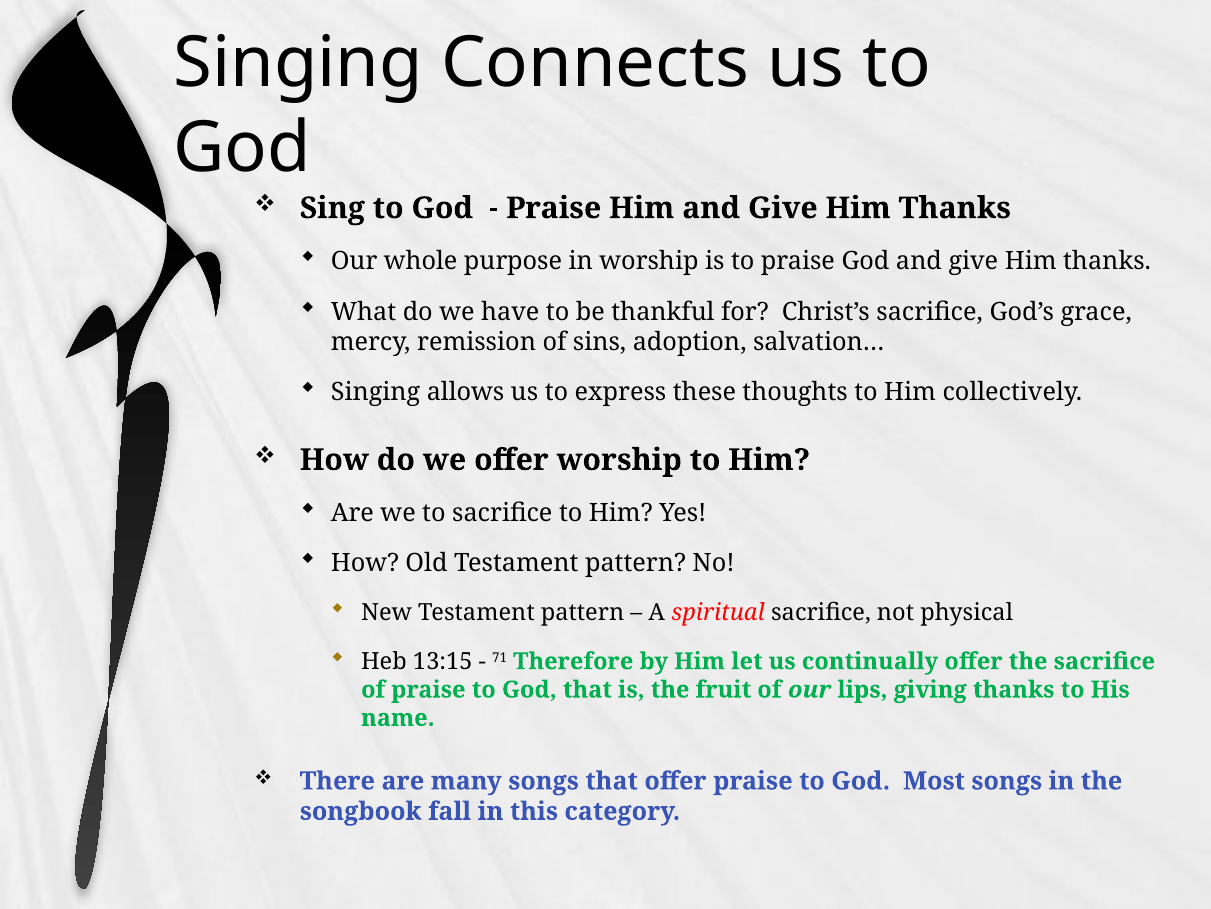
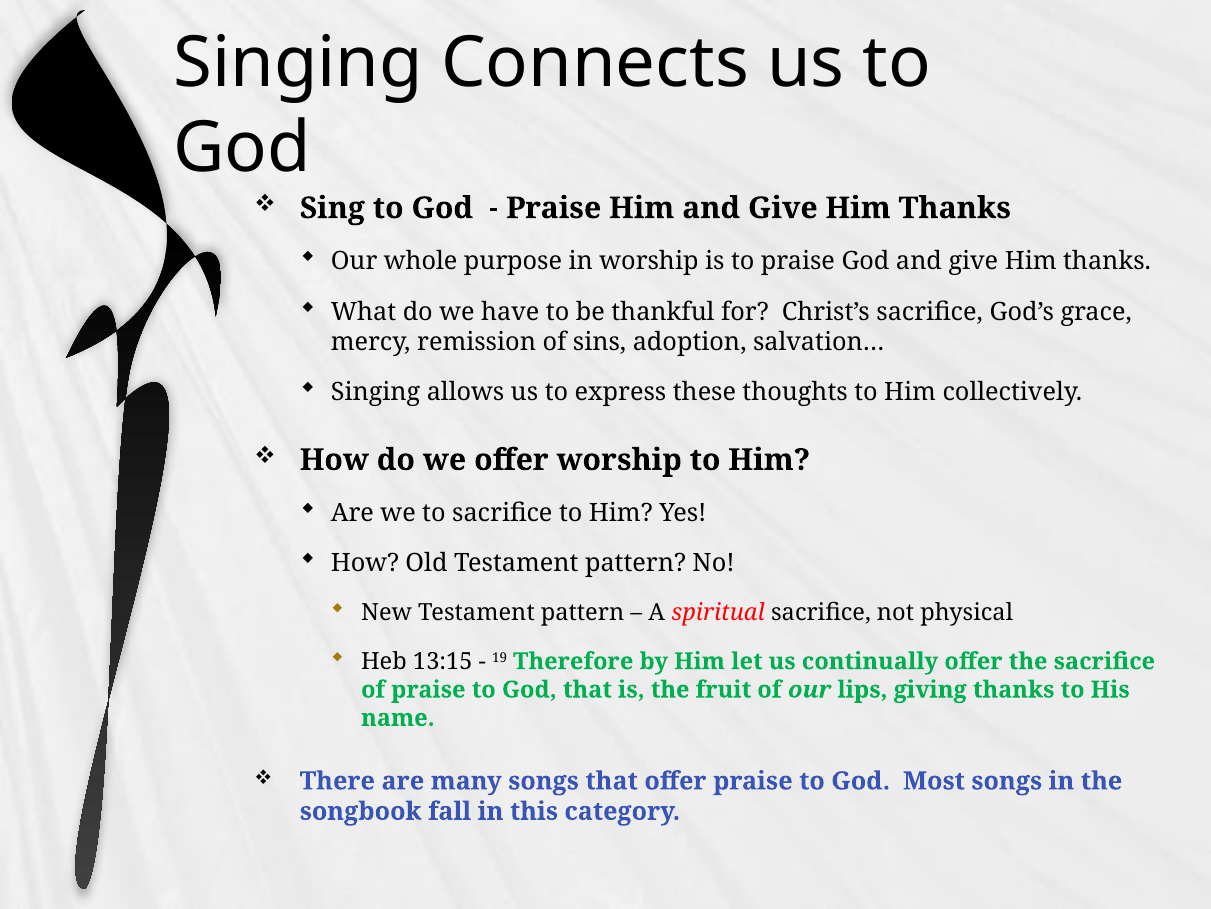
71: 71 -> 19
